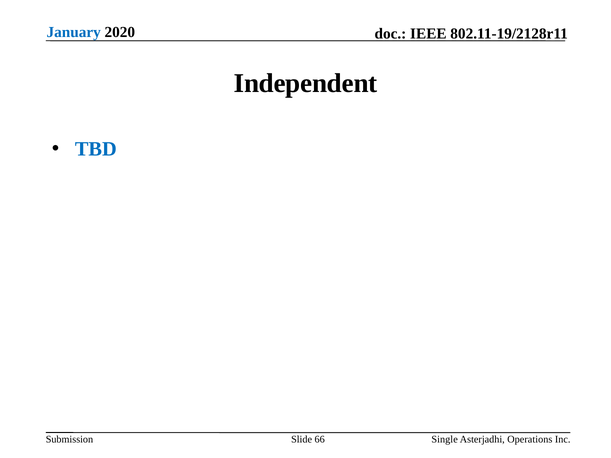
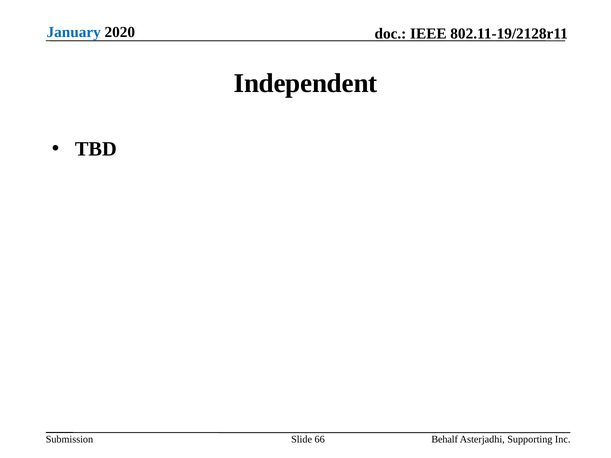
TBD colour: blue -> black
Single: Single -> Behalf
Operations: Operations -> Supporting
